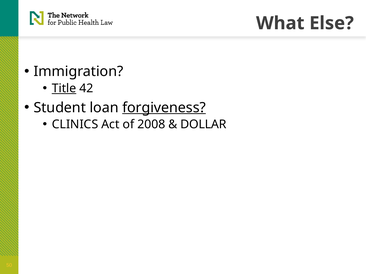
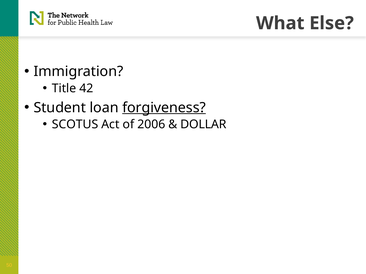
Title underline: present -> none
CLINICS: CLINICS -> SCOTUS
2008: 2008 -> 2006
